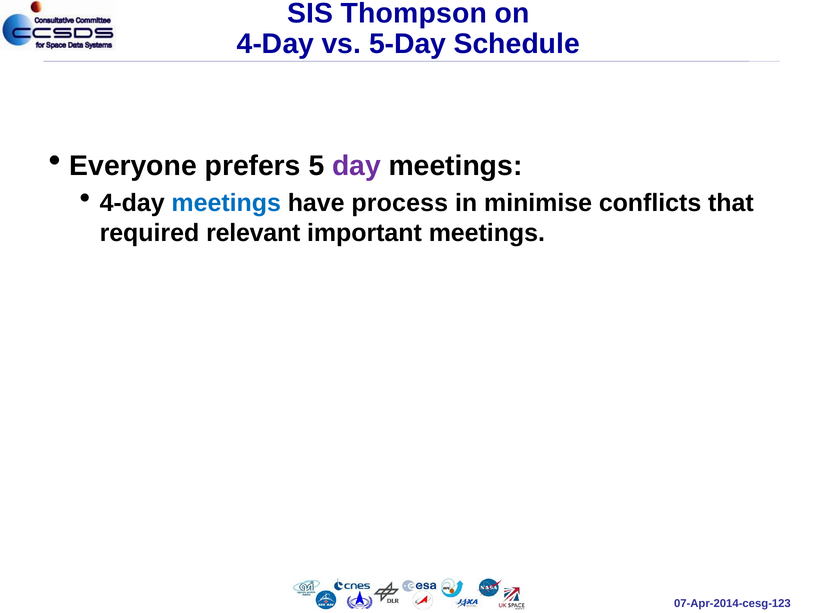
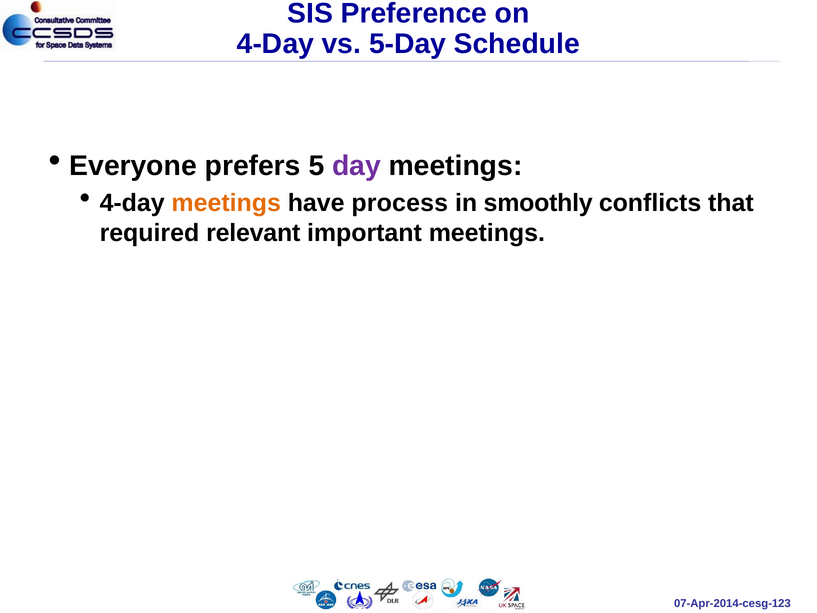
Thompson: Thompson -> Preference
meetings at (226, 203) colour: blue -> orange
minimise: minimise -> smoothly
